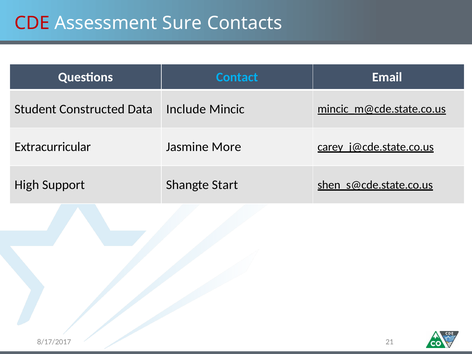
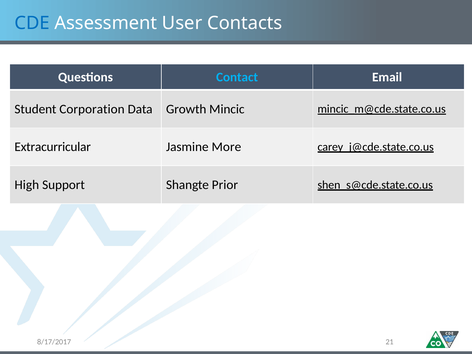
CDE colour: red -> blue
Sure: Sure -> User
Constructed: Constructed -> Corporation
Include: Include -> Growth
Start: Start -> Prior
